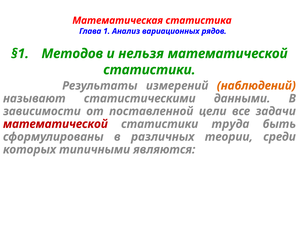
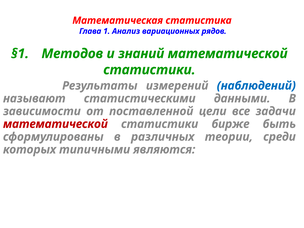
нельзя: нельзя -> знаний
наблюдений colour: orange -> blue
труда: труда -> бирже
